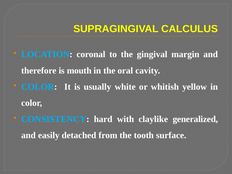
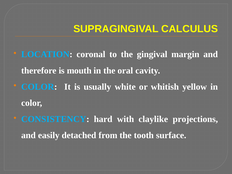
generalized: generalized -> projections
